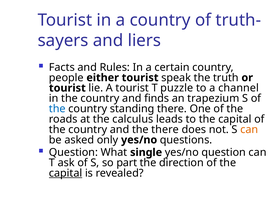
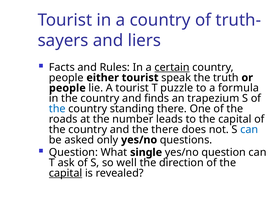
certain underline: none -> present
tourist at (67, 88): tourist -> people
channel: channel -> formula
calculus: calculus -> number
can at (249, 129) colour: orange -> blue
part: part -> well
